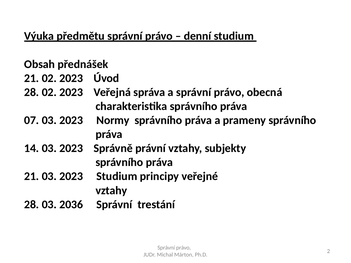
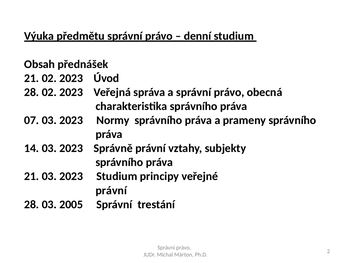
vztahy at (111, 191): vztahy -> právní
2036: 2036 -> 2005
